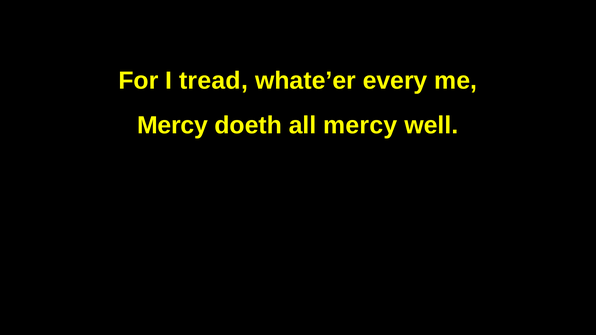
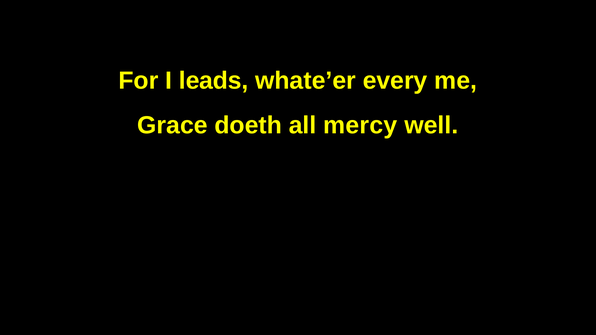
tread: tread -> leads
Mercy at (173, 125): Mercy -> Grace
